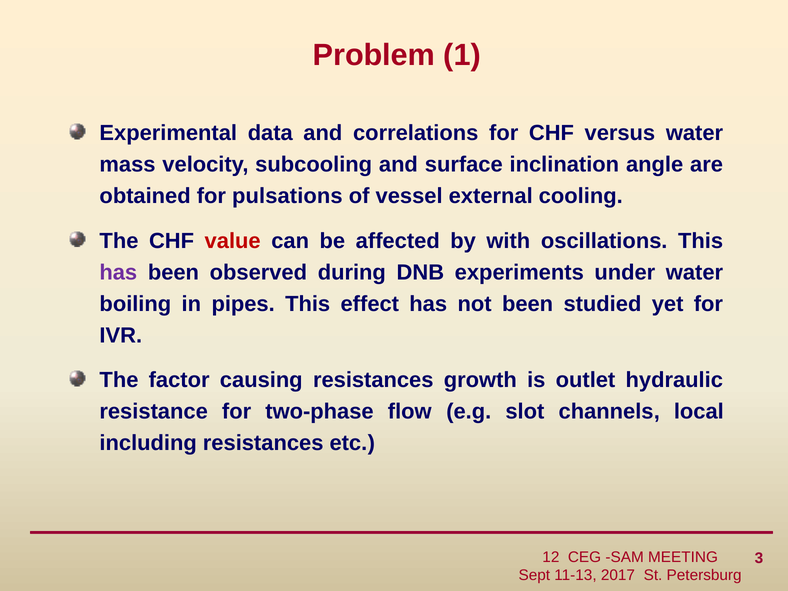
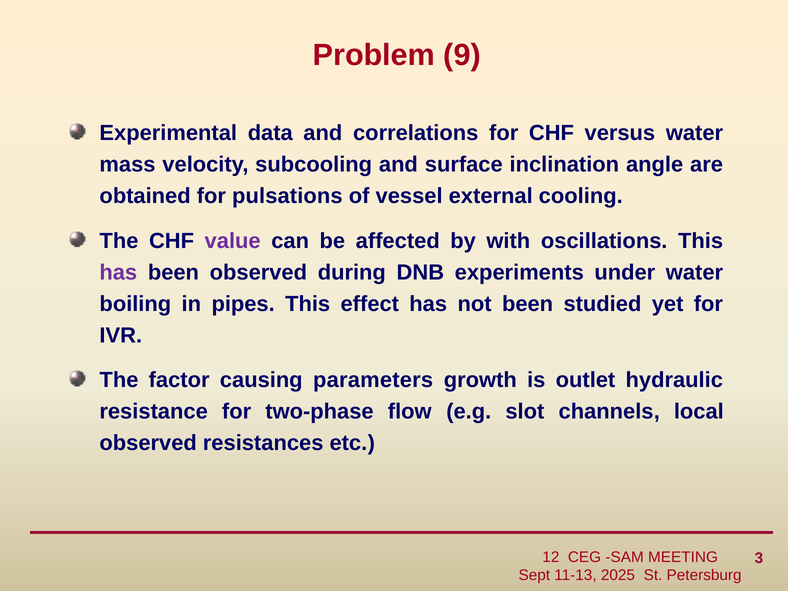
1: 1 -> 9
value colour: red -> purple
causing resistances: resistances -> parameters
including at (148, 443): including -> observed
2017: 2017 -> 2025
